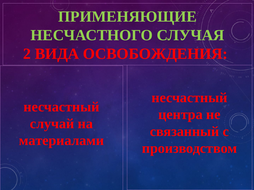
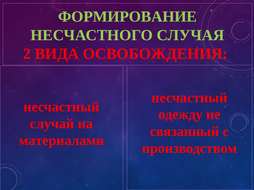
ПРИМЕНЯЮЩИЕ: ПРИМЕНЯЮЩИЕ -> ФОРМИРОВАНИЕ
центра: центра -> одежду
